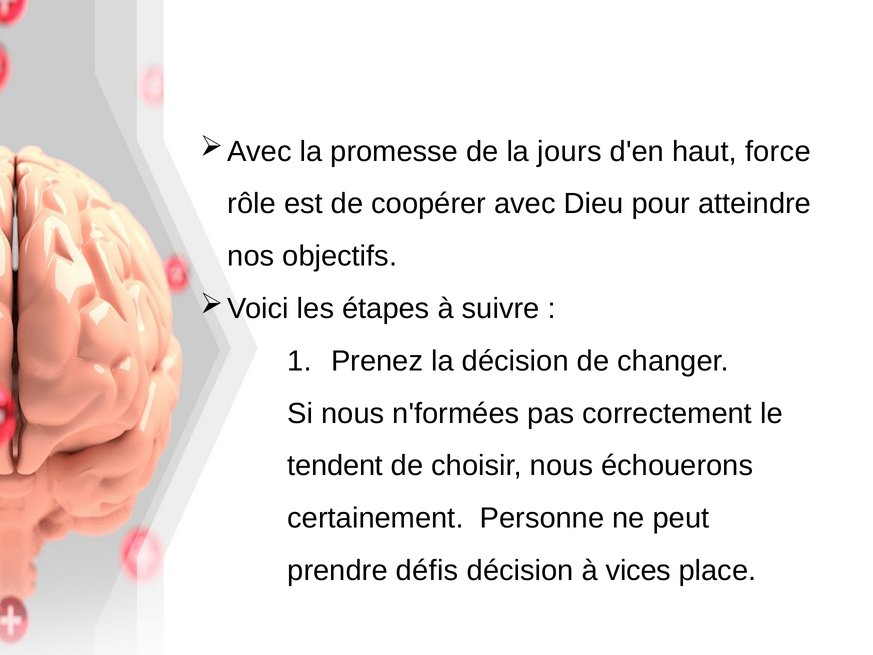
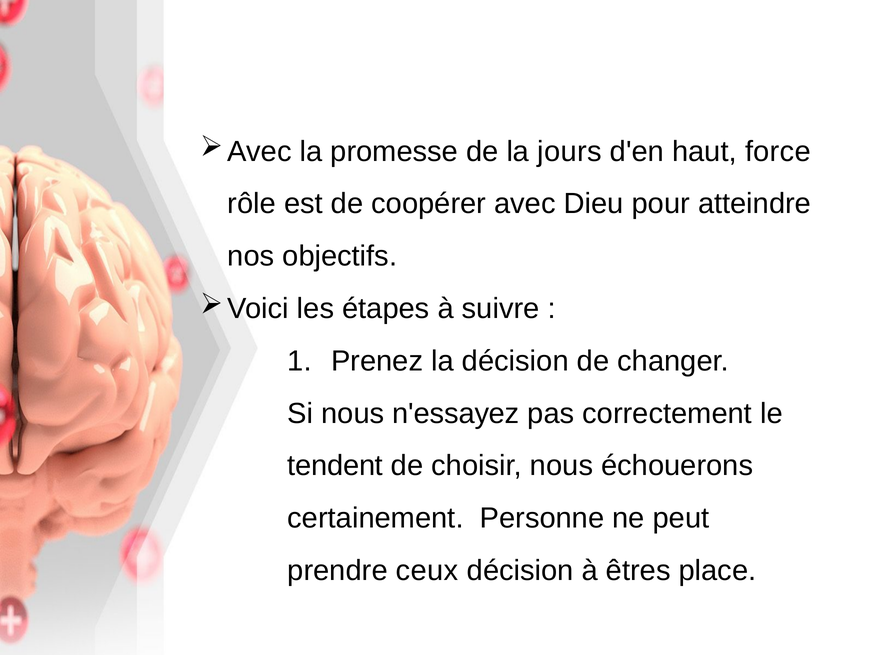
n'formées: n'formées -> n'essayez
défis: défis -> ceux
vices: vices -> êtres
